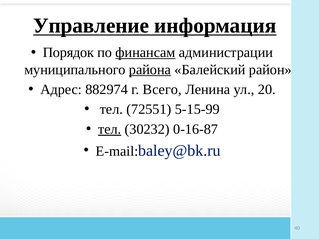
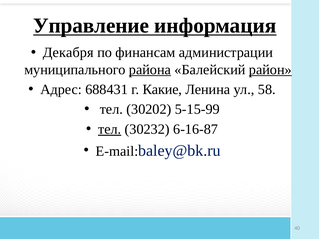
Порядок: Порядок -> Декабря
финансам underline: present -> none
район underline: none -> present
882974: 882974 -> 688431
Всего: Всего -> Какие
20: 20 -> 58
72551: 72551 -> 30202
0-16-87: 0-16-87 -> 6-16-87
